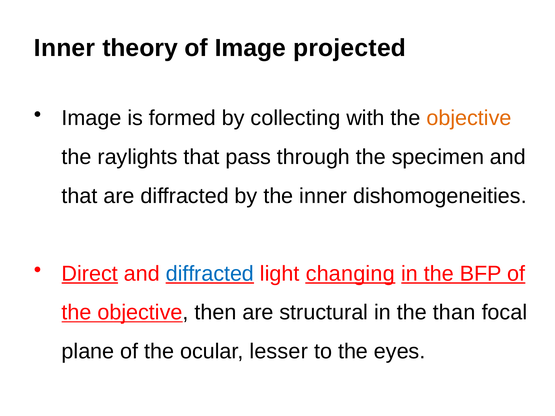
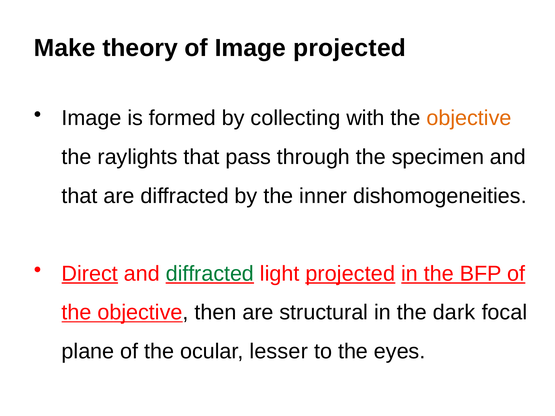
Inner at (65, 48): Inner -> Make
diffracted at (210, 274) colour: blue -> green
light changing: changing -> projected
than: than -> dark
